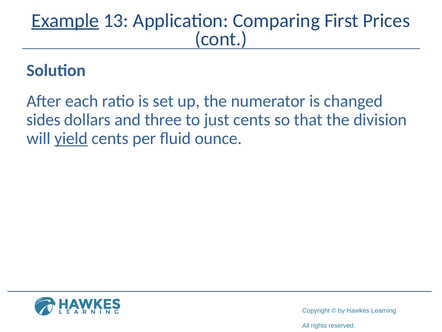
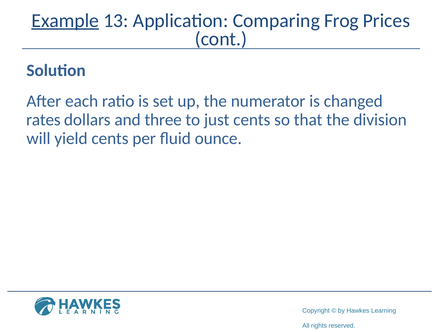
First: First -> Frog
sides: sides -> rates
yield underline: present -> none
